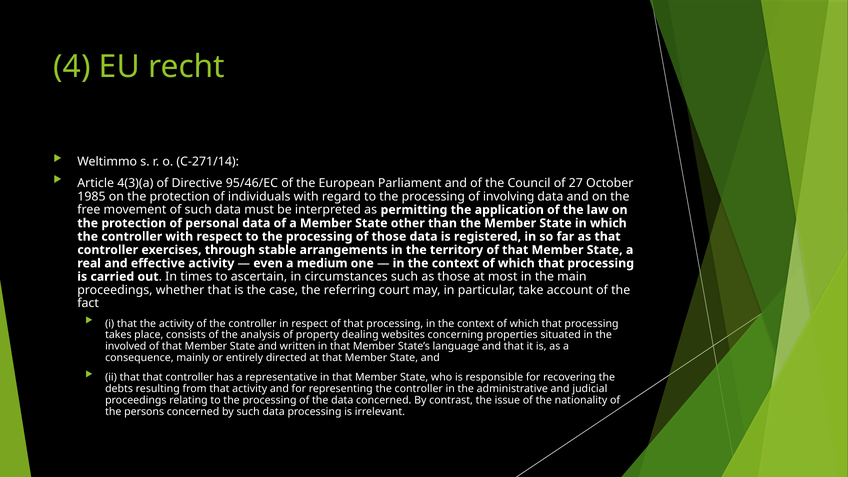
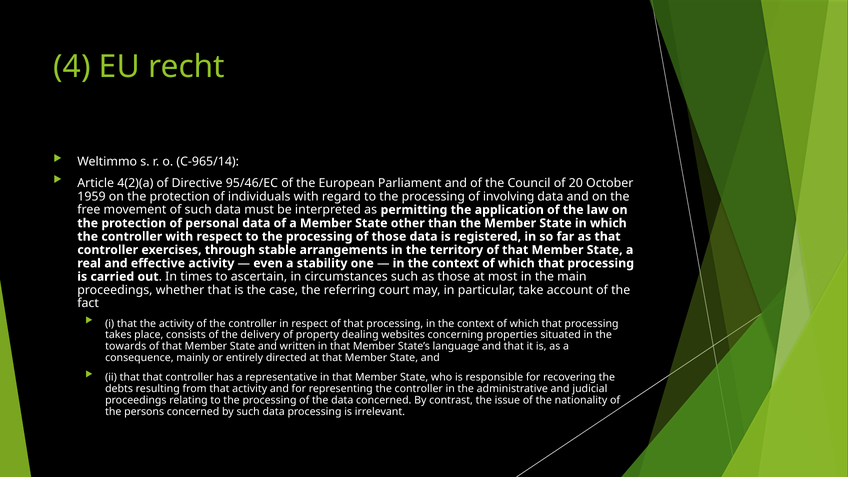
C‑271/14: C‑271/14 -> C‑965/14
4(3)(a: 4(3)(a -> 4(2)(a
27: 27 -> 20
1985: 1985 -> 1959
medium: medium -> stability
analysis: analysis -> delivery
involved: involved -> towards
